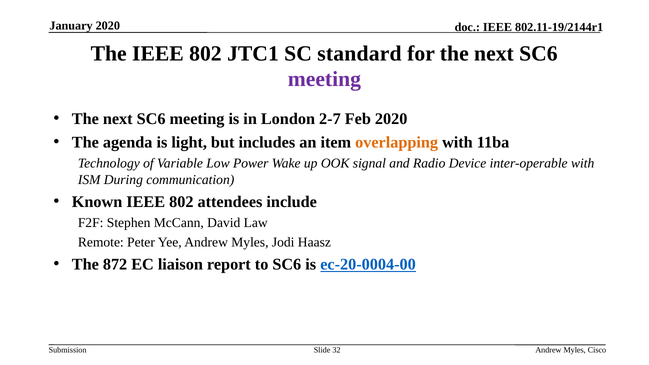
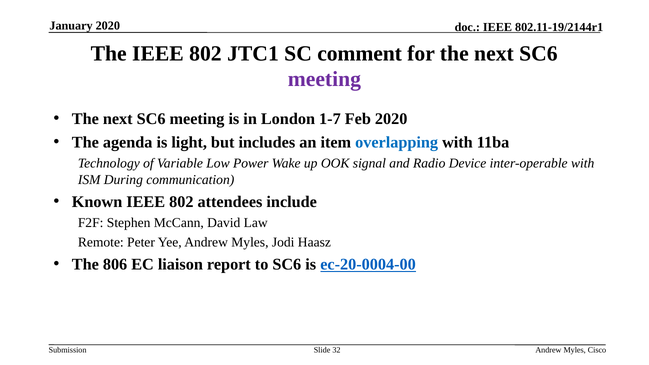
standard: standard -> comment
2-7: 2-7 -> 1-7
overlapping colour: orange -> blue
872: 872 -> 806
